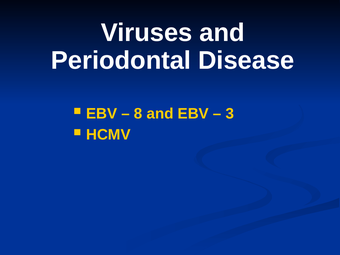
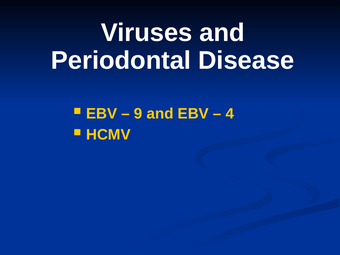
8: 8 -> 9
3: 3 -> 4
